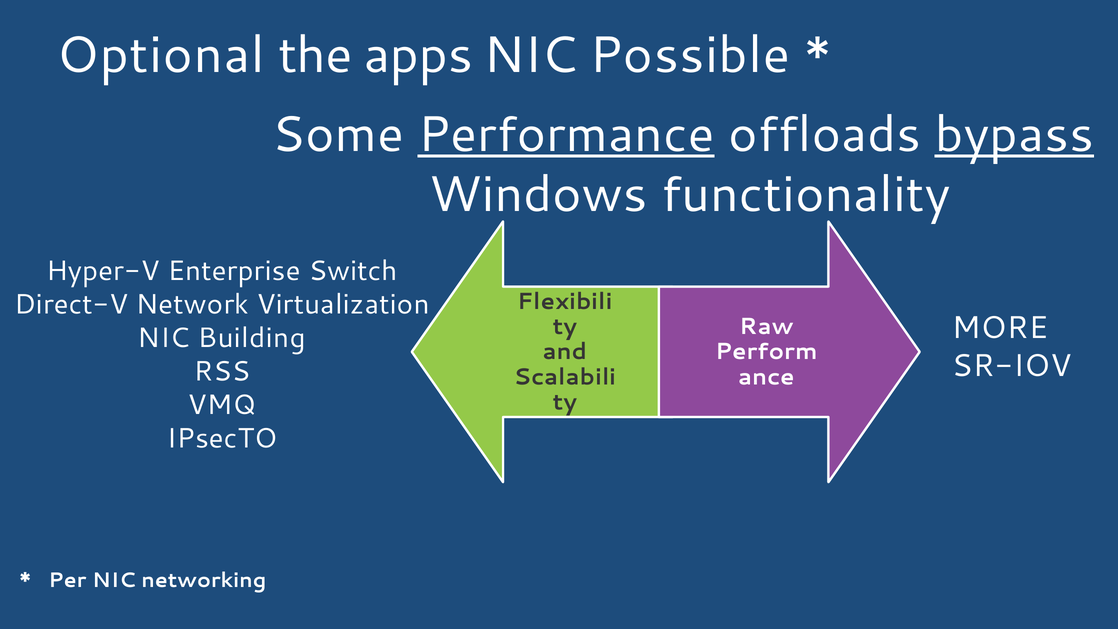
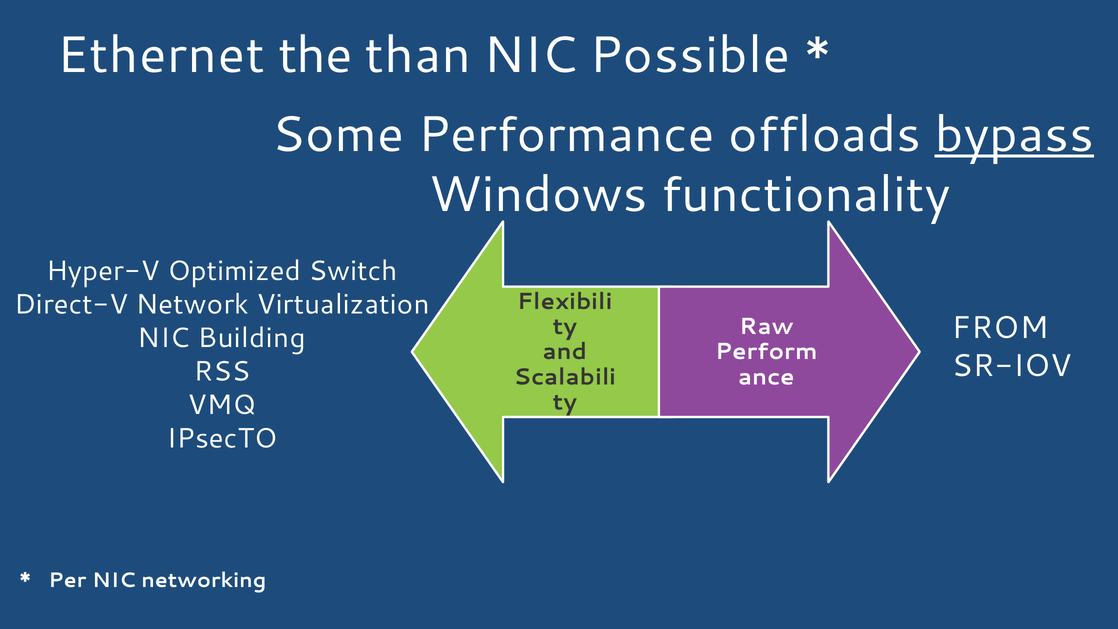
Optional: Optional -> Ethernet
apps: apps -> than
Performance underline: present -> none
Enterprise: Enterprise -> Optimized
MORE: MORE -> FROM
